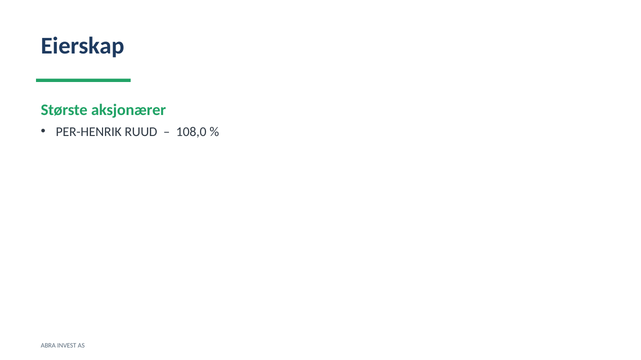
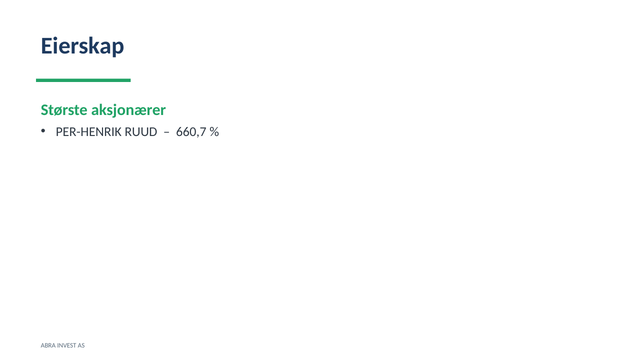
108,0: 108,0 -> 660,7
